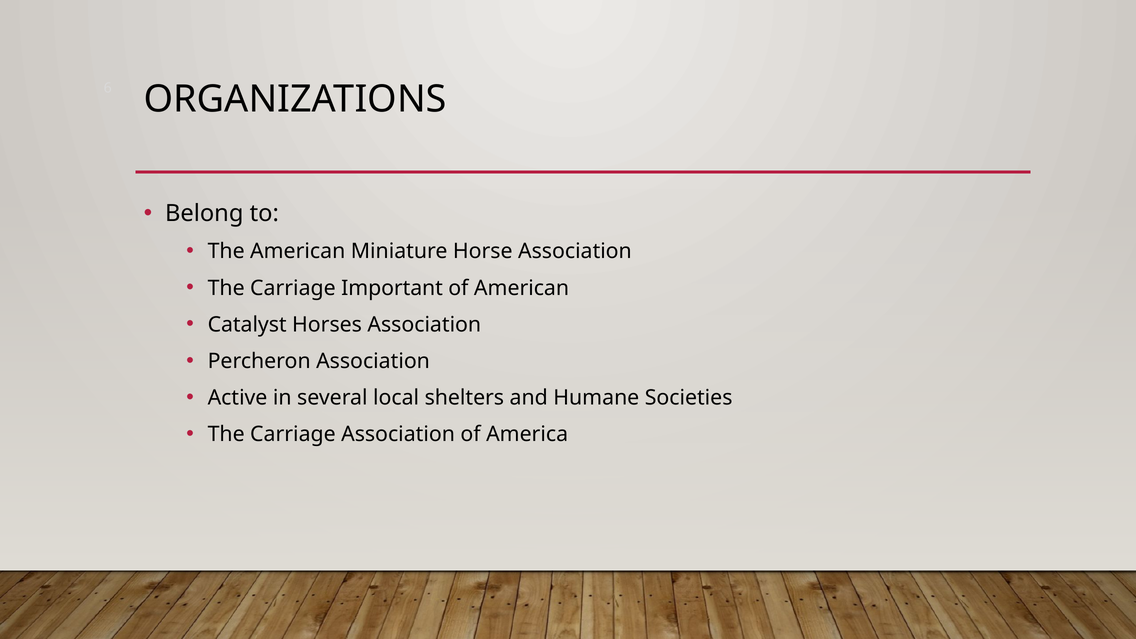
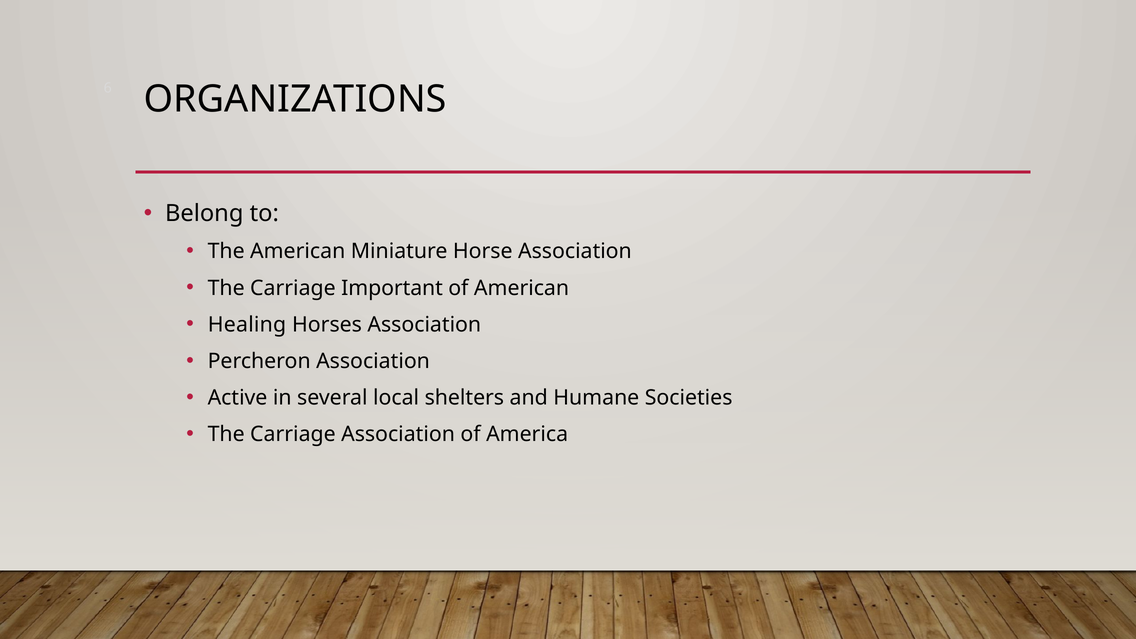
Catalyst: Catalyst -> Healing
